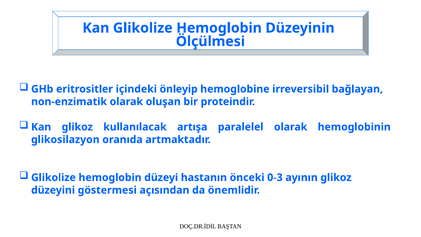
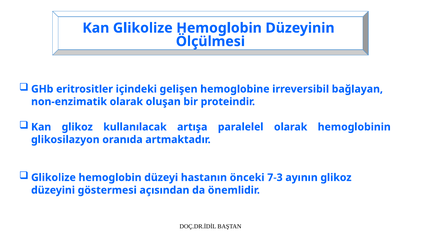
önleyip: önleyip -> gelişen
0-3: 0-3 -> 7-3
